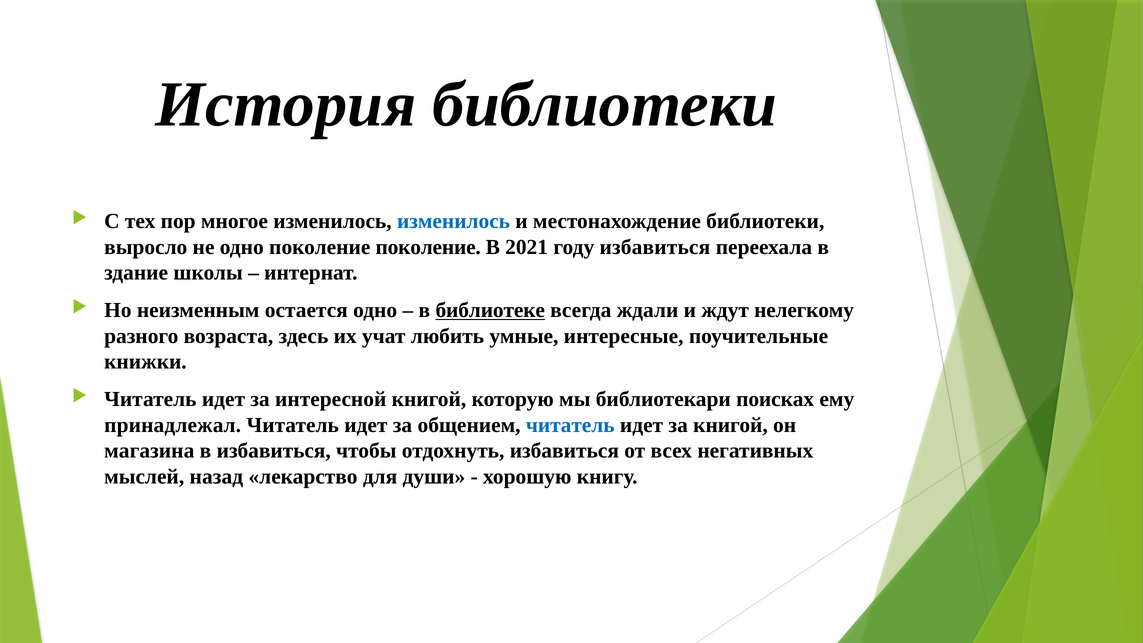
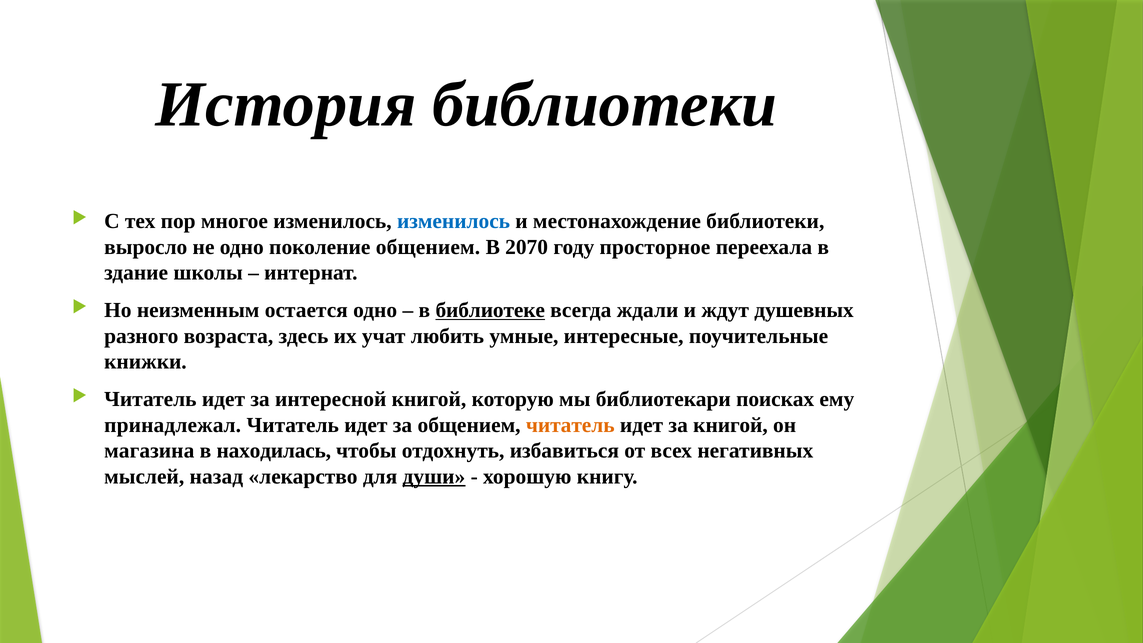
поколение поколение: поколение -> общением
2021: 2021 -> 2070
году избавиться: избавиться -> просторное
нелегкому: нелегкому -> душевных
читатель at (570, 425) colour: blue -> orange
в избавиться: избавиться -> находилась
души underline: none -> present
